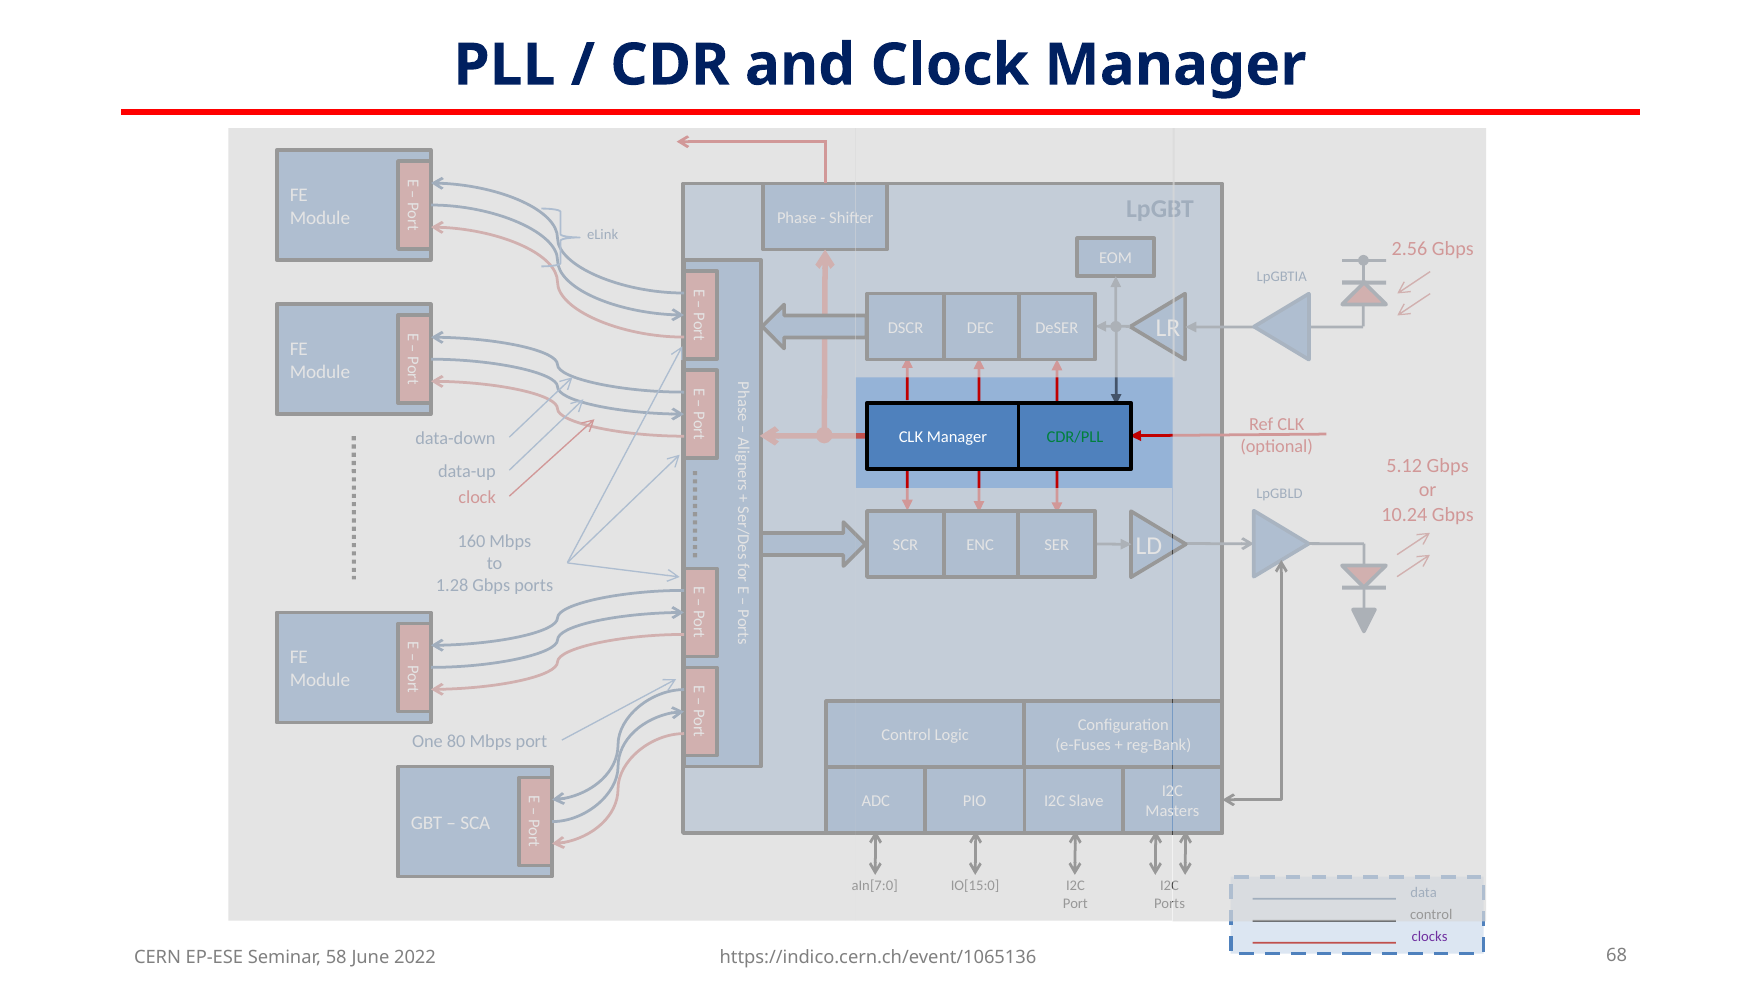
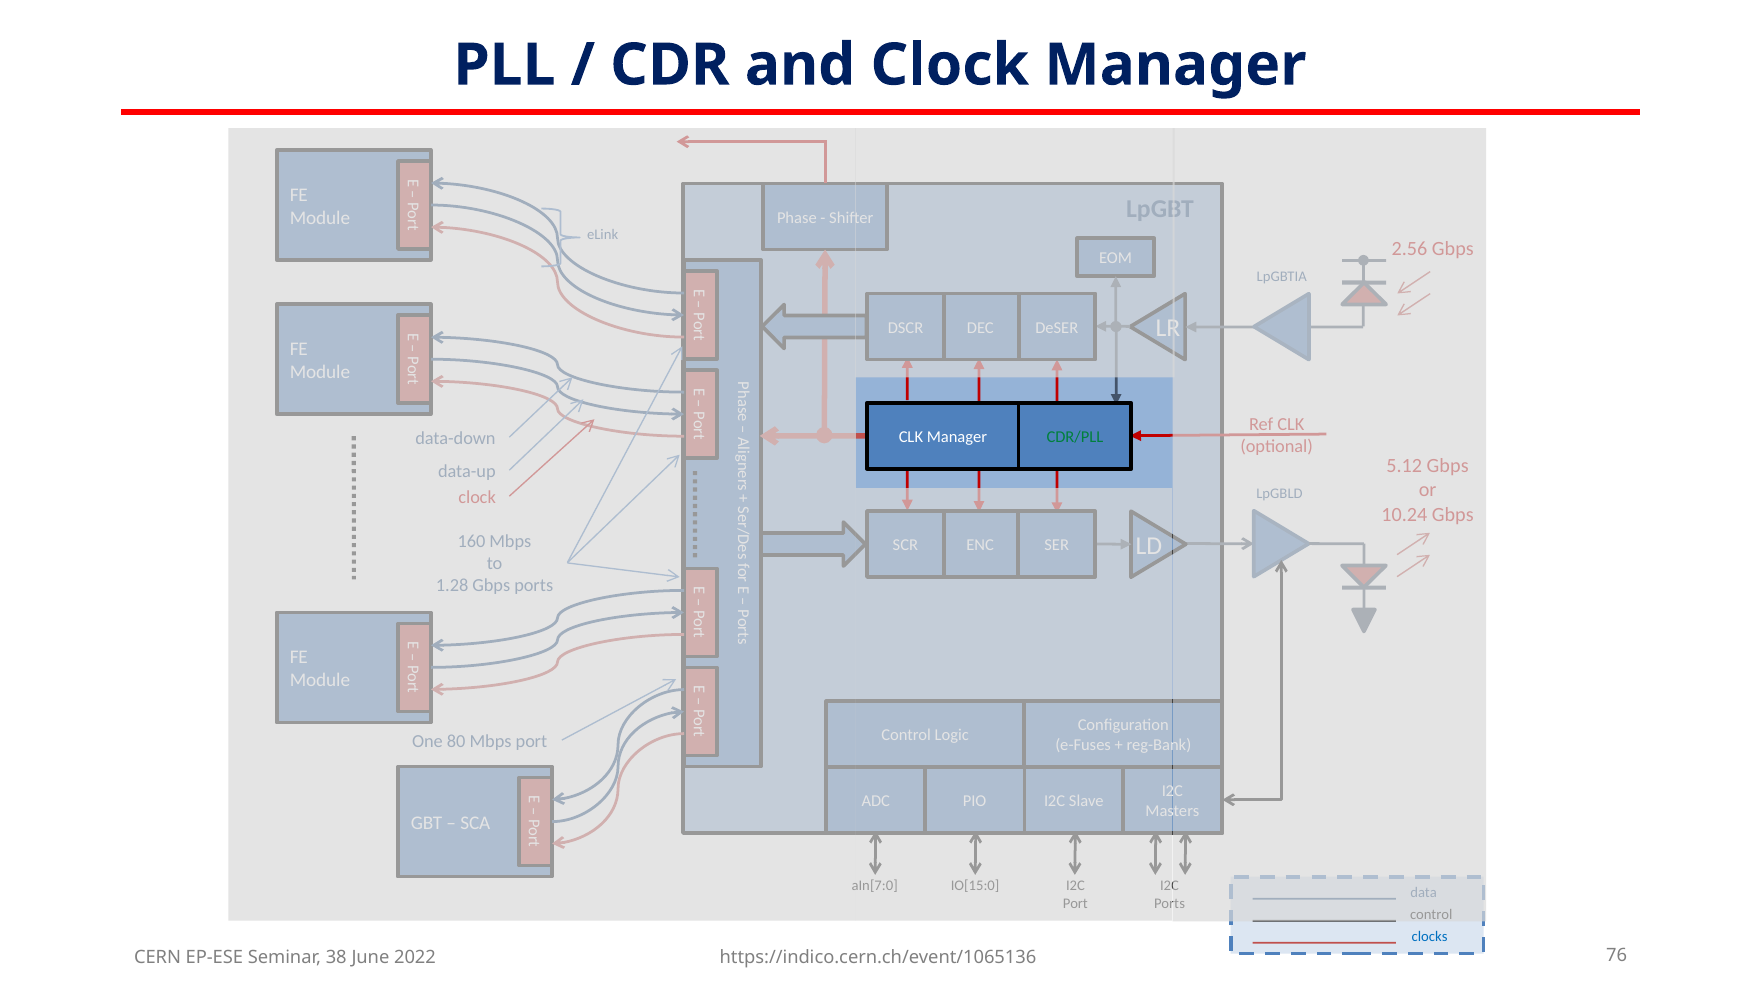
clocks colour: purple -> blue
58: 58 -> 38
68: 68 -> 76
